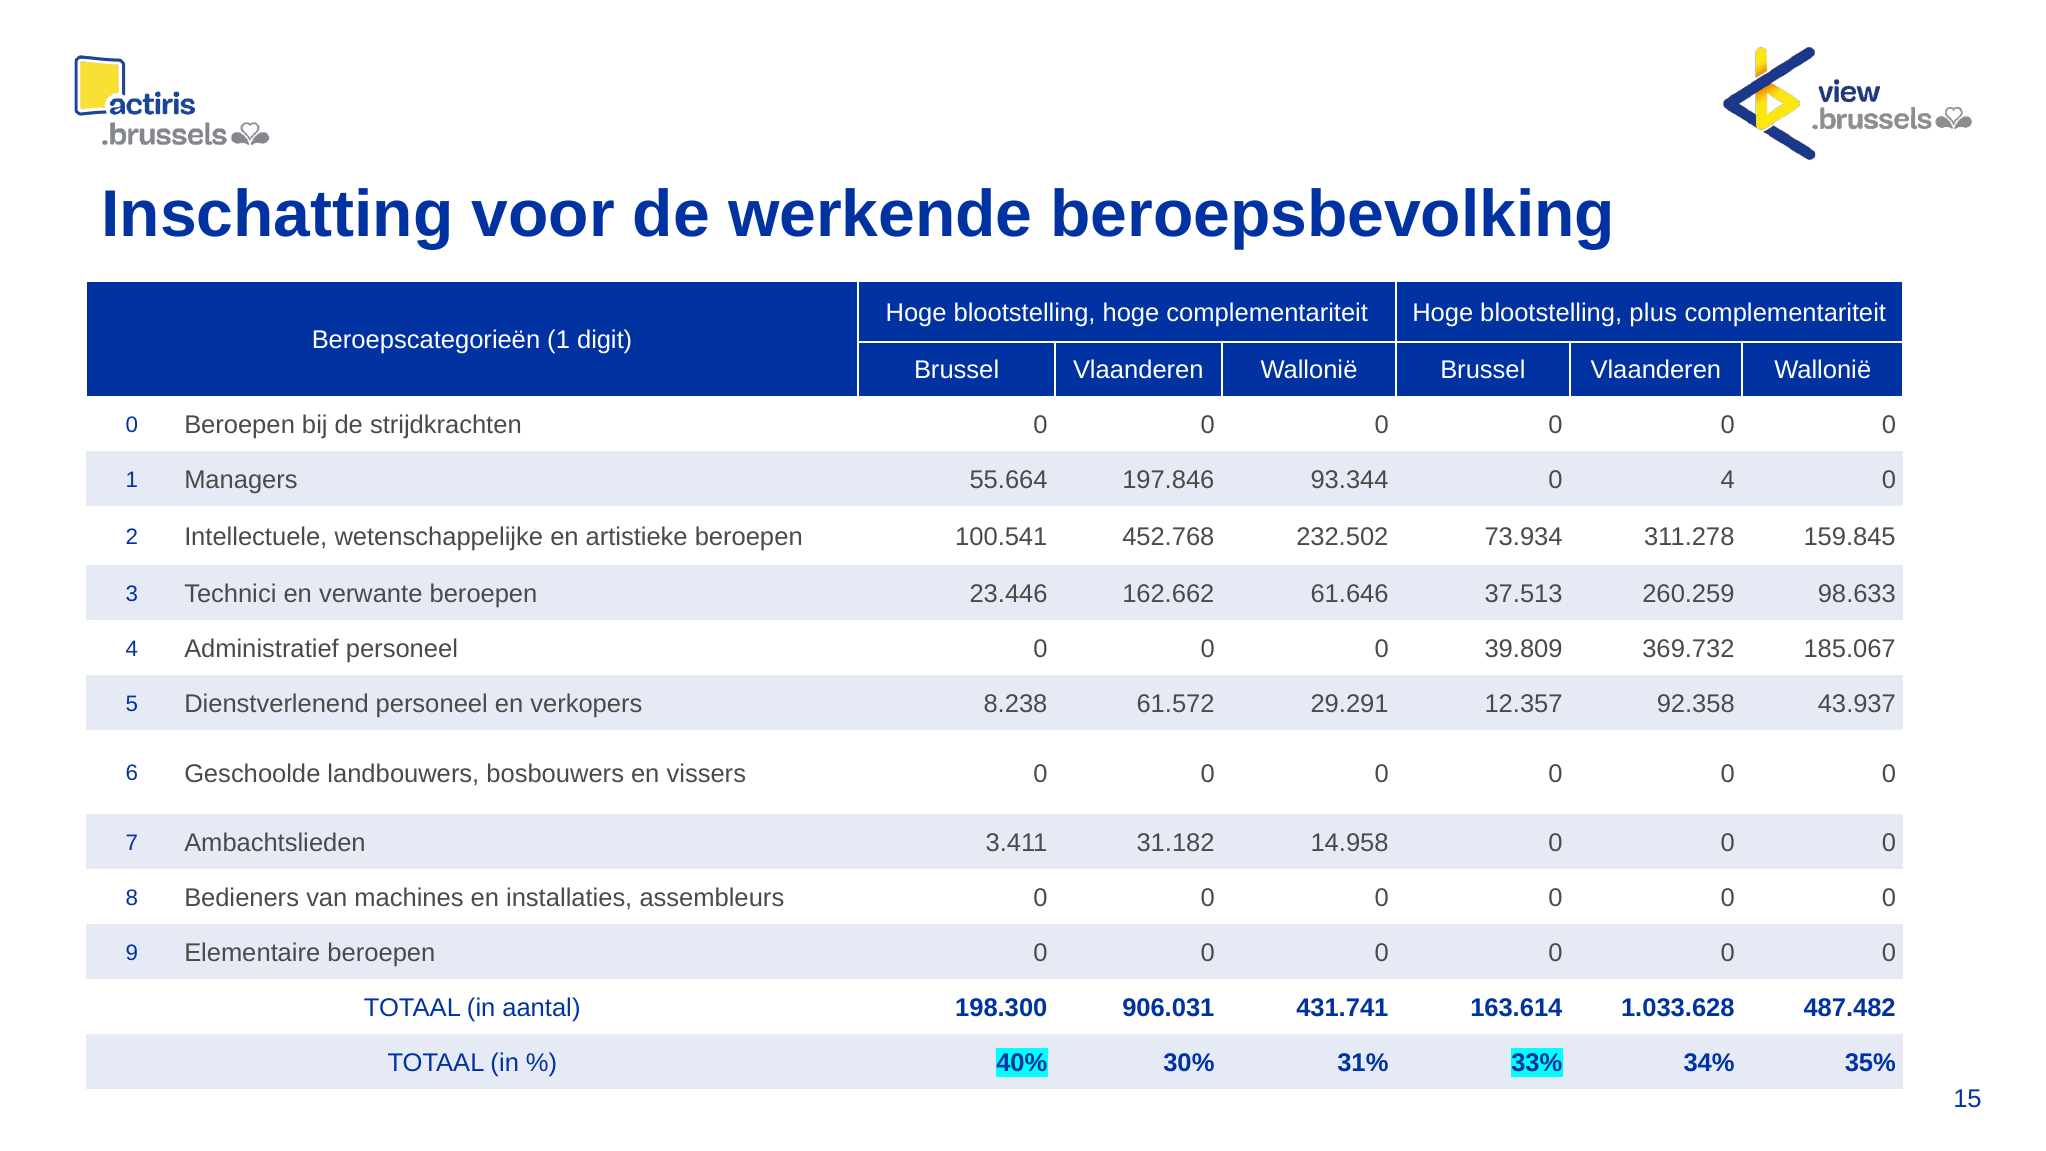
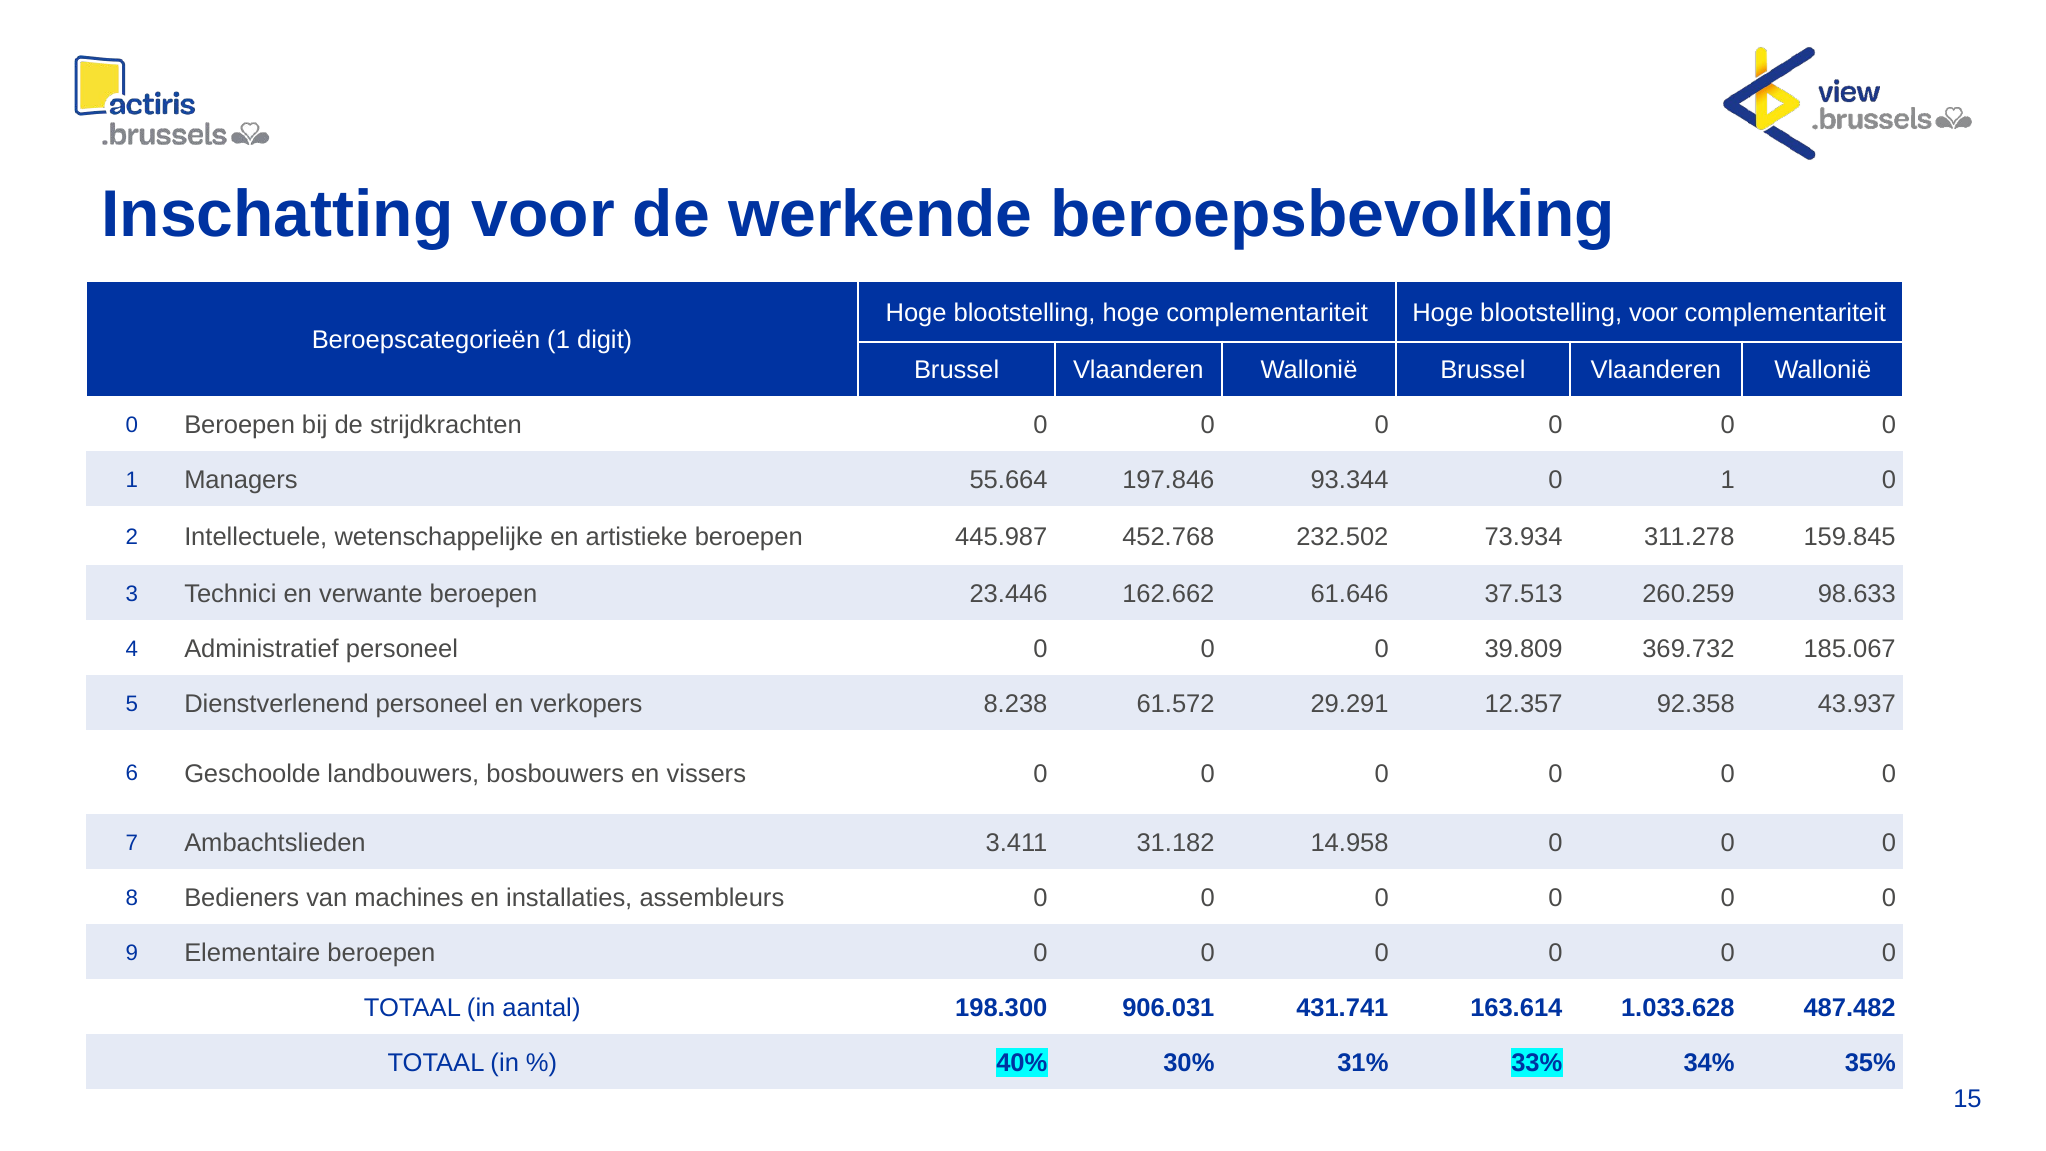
blootstelling plus: plus -> voor
93.344 0 4: 4 -> 1
100.541: 100.541 -> 445.987
